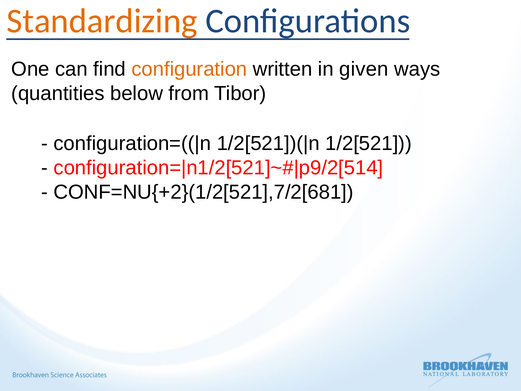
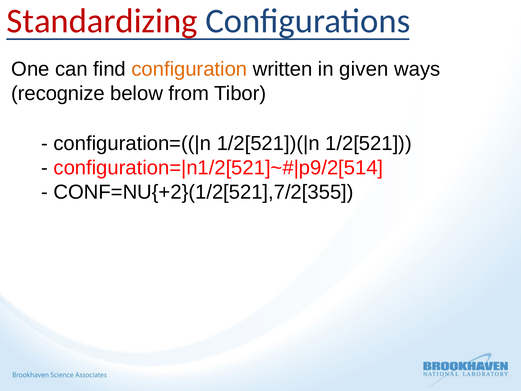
Standardizing colour: orange -> red
quantities: quantities -> recognize
CONF=NU{+2}(1/2[521],7/2[681: CONF=NU{+2}(1/2[521],7/2[681 -> CONF=NU{+2}(1/2[521],7/2[355
